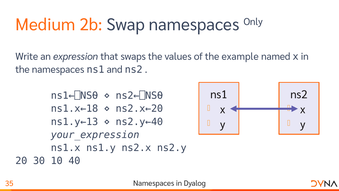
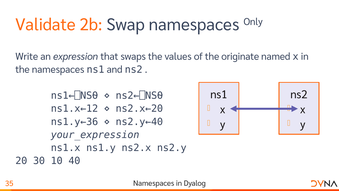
Medium: Medium -> Validate
example: example -> originate
ns1.x←18: ns1.x←18 -> ns1.x←12
ns1.y←13: ns1.y←13 -> ns1.y←36
